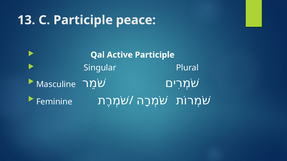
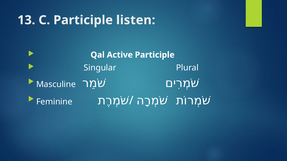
peace: peace -> listen
